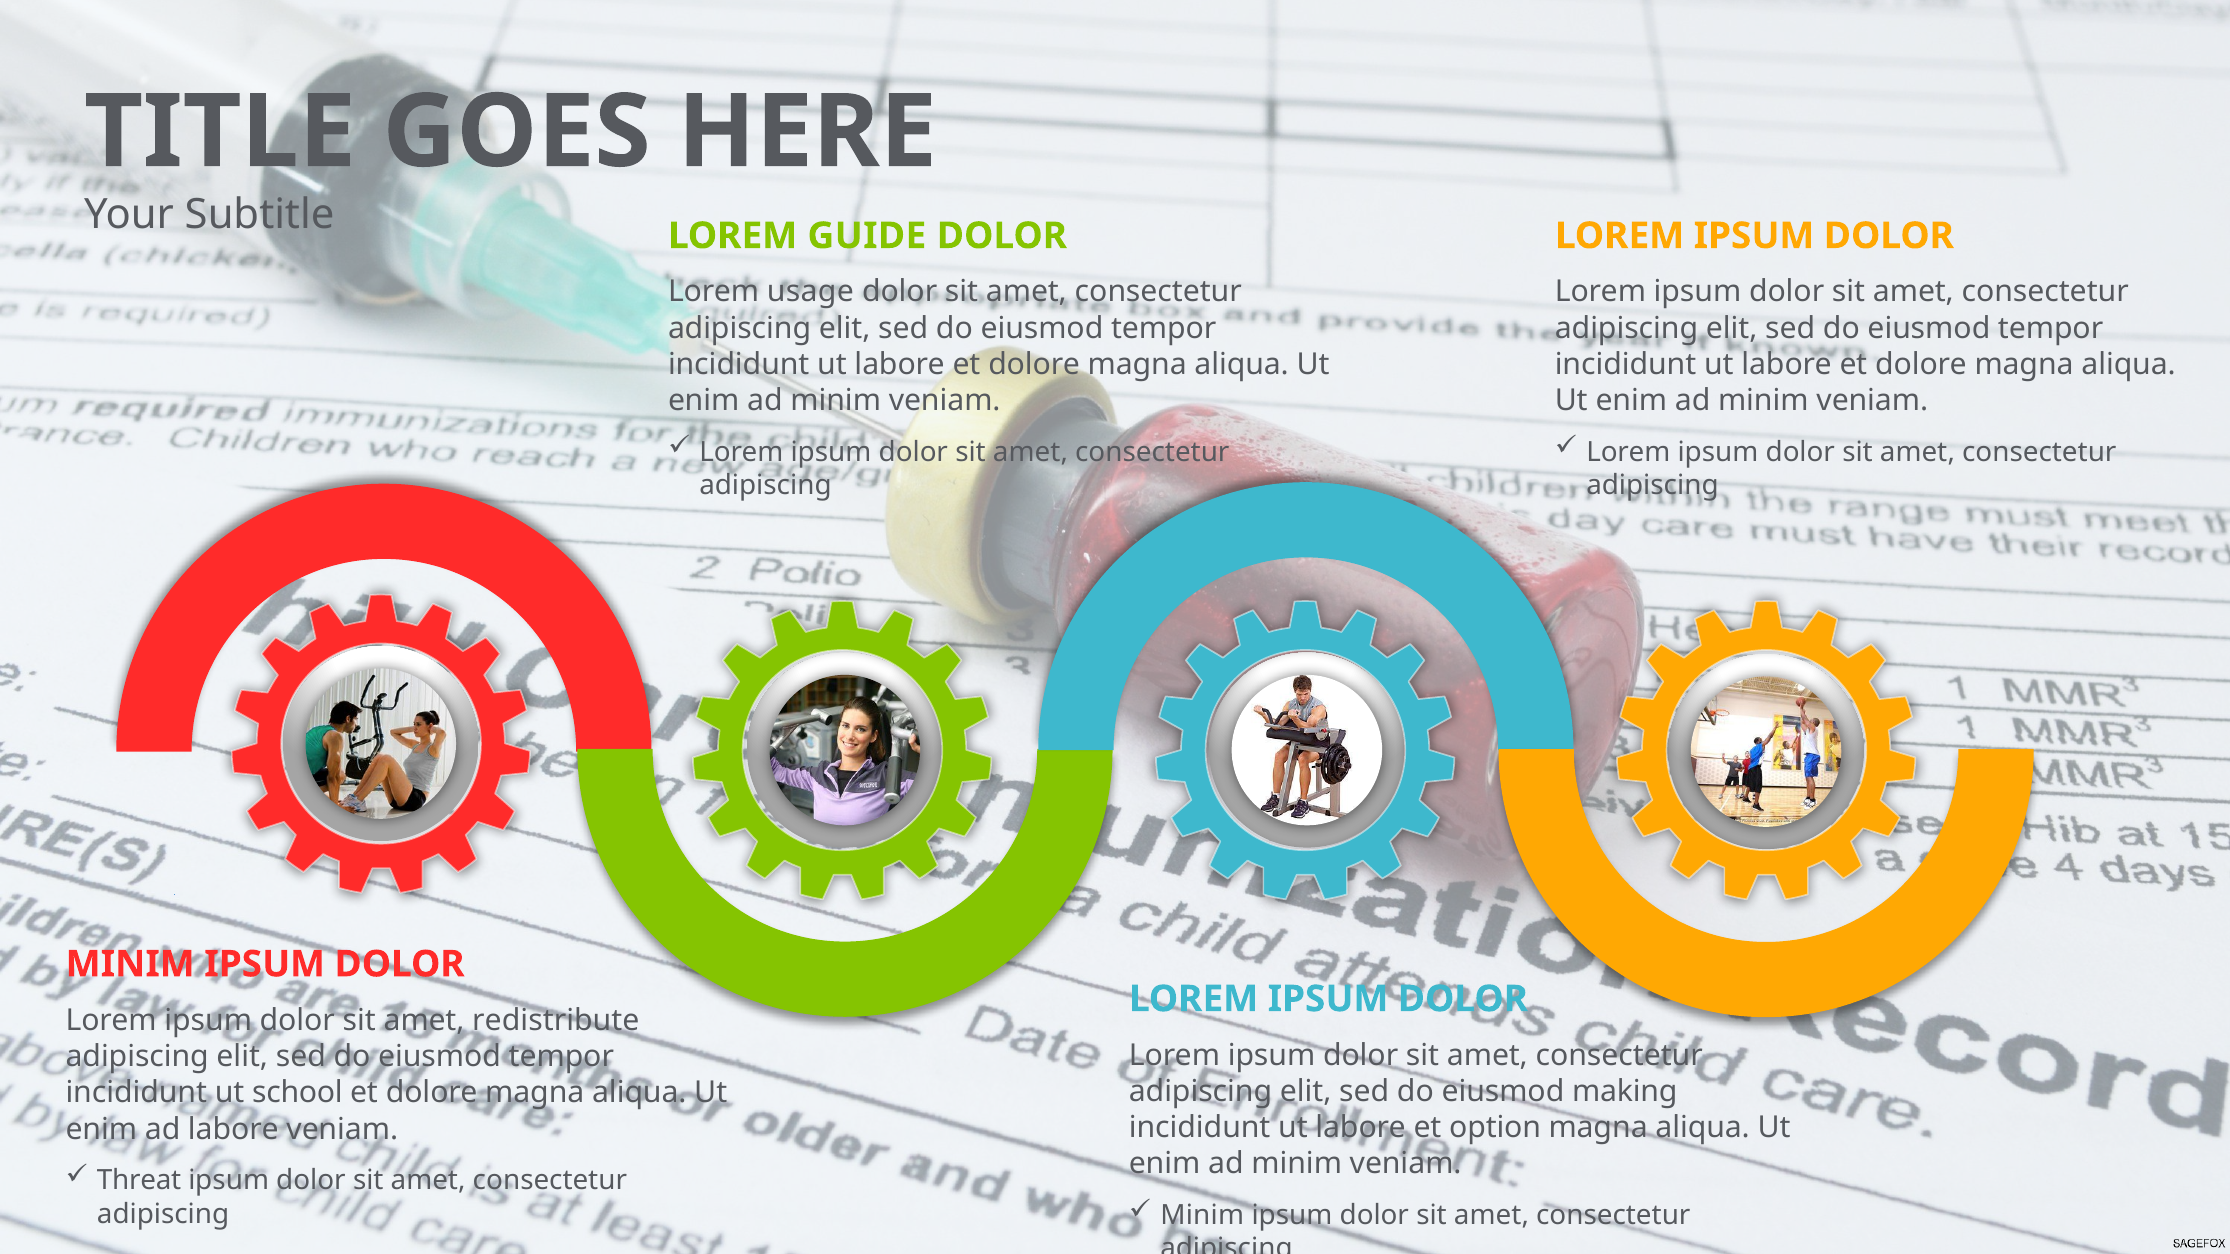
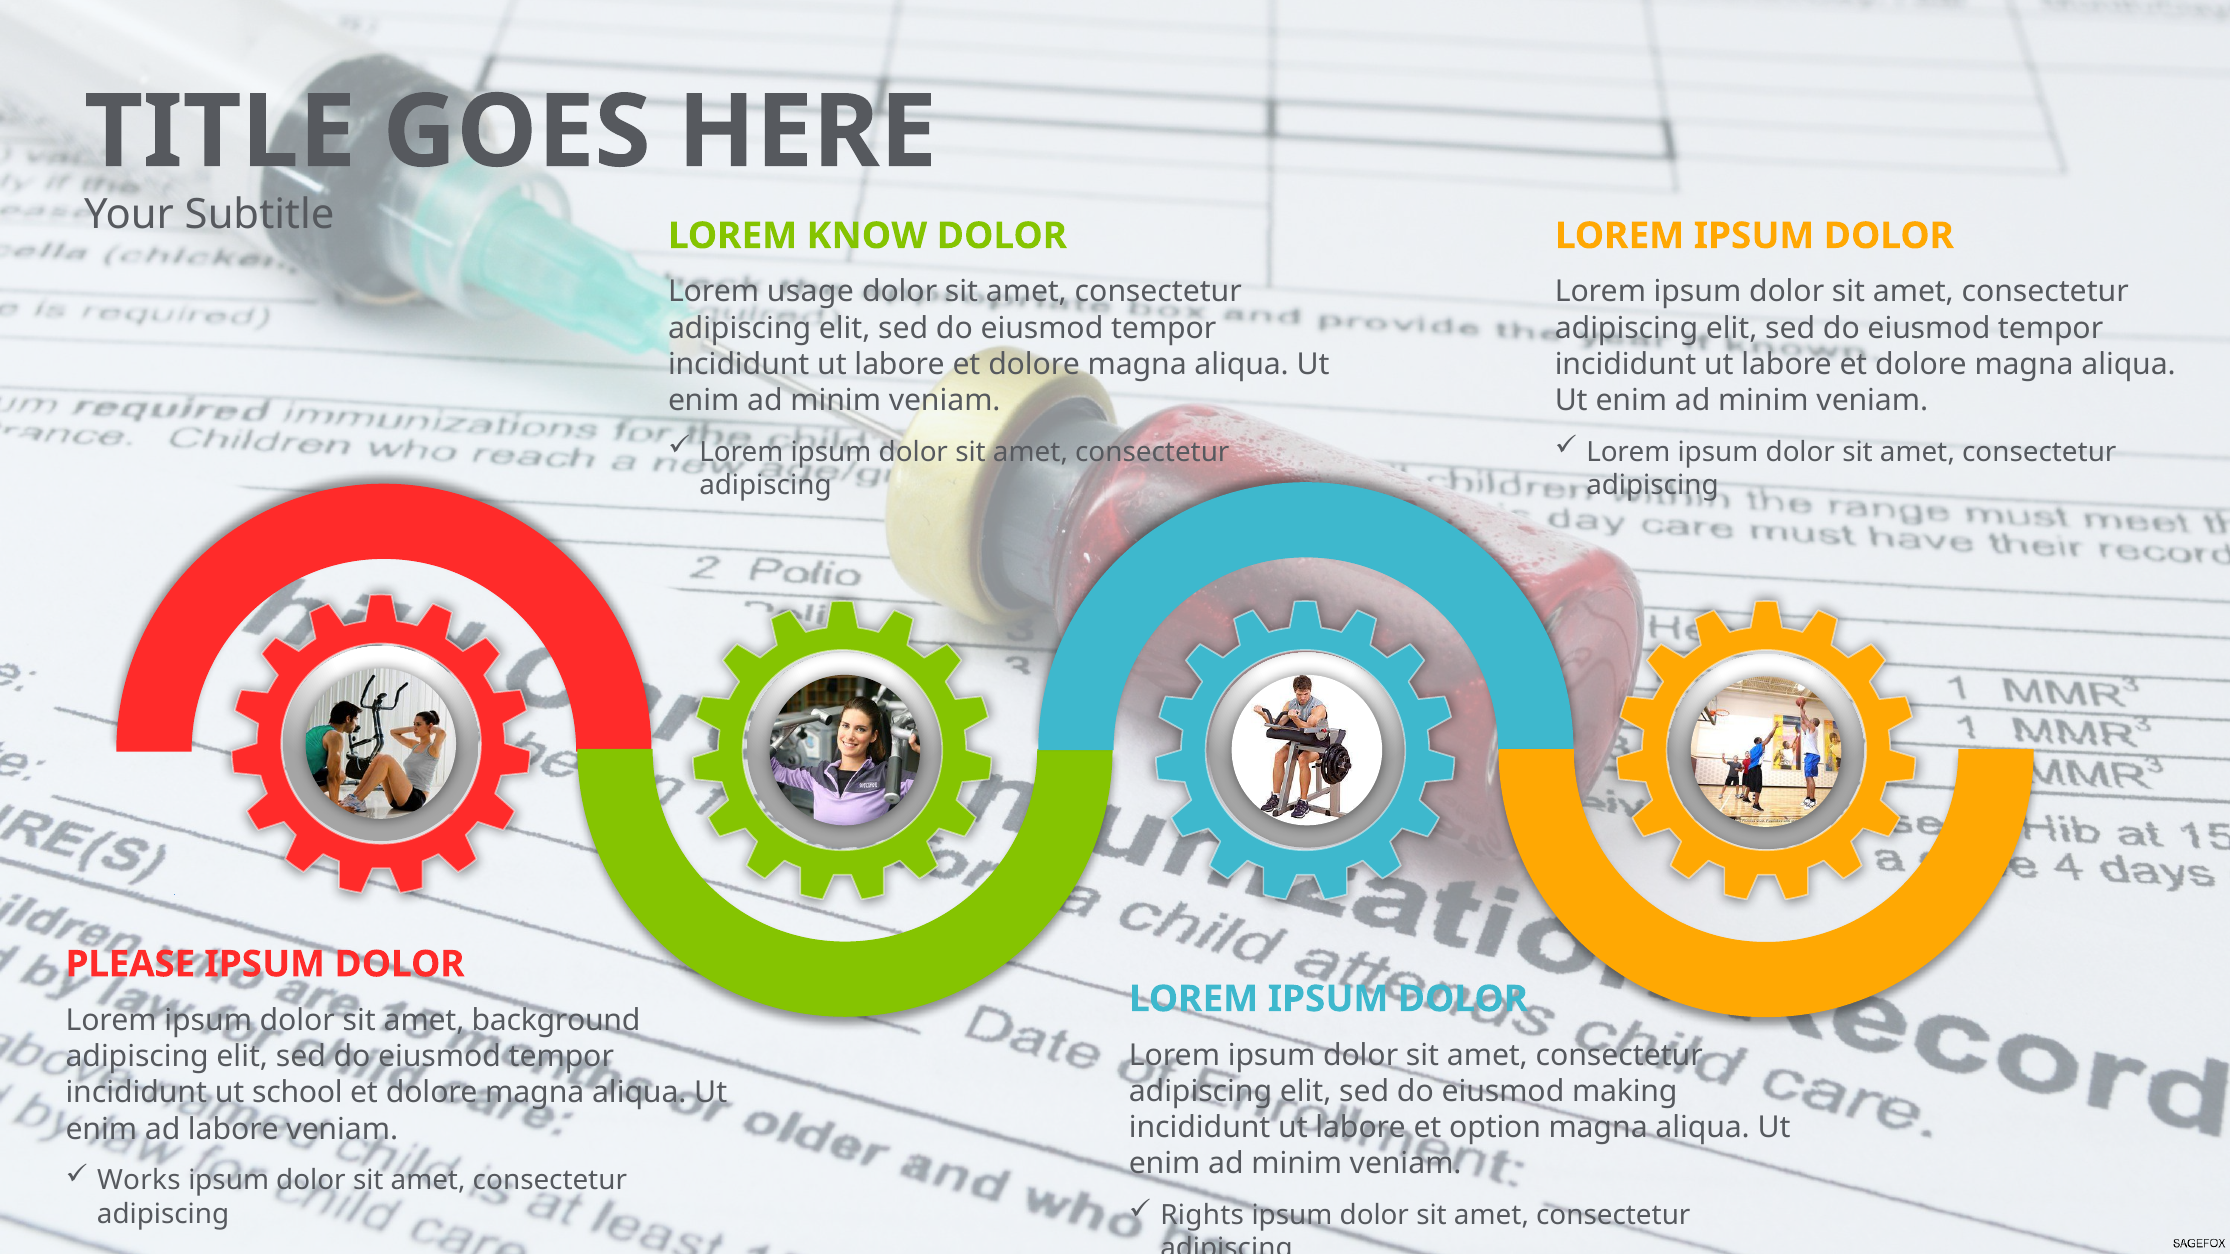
GUIDE: GUIDE -> KNOW
MINIM at (130, 964): MINIM -> PLEASE
redistribute: redistribute -> background
Threat: Threat -> Works
Minim at (1202, 1216): Minim -> Rights
